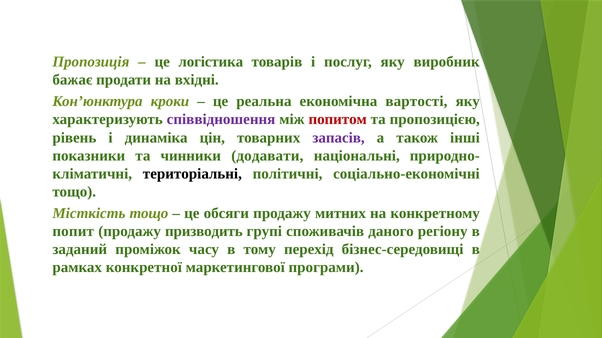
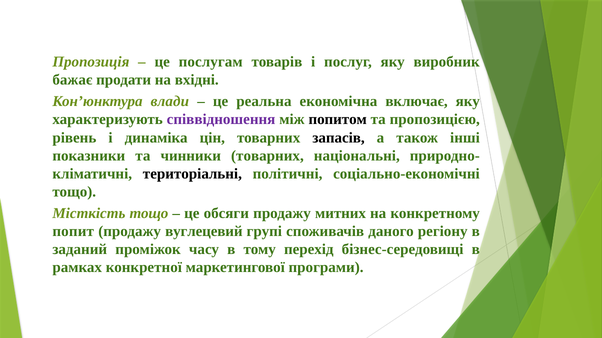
логістика: логістика -> послугам
кроки: кроки -> влади
вартості: вартості -> включає
попитом colour: red -> black
запасів colour: purple -> black
чинники додавати: додавати -> товарних
призводить: призводить -> вуглецевий
